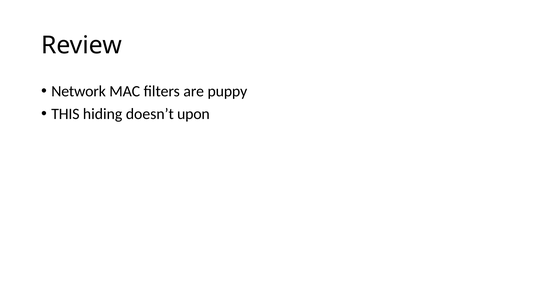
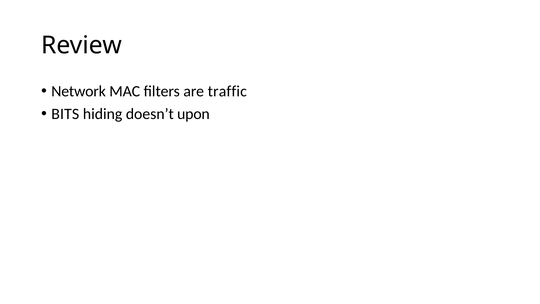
puppy: puppy -> traffic
THIS: THIS -> BITS
